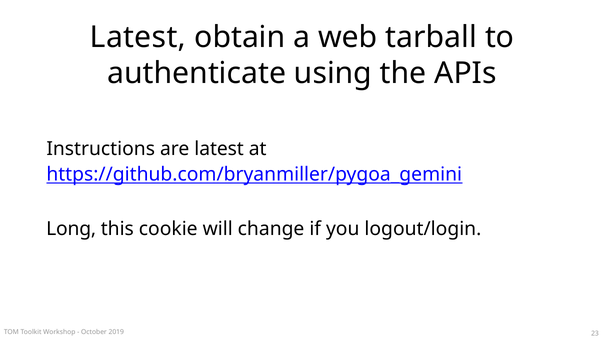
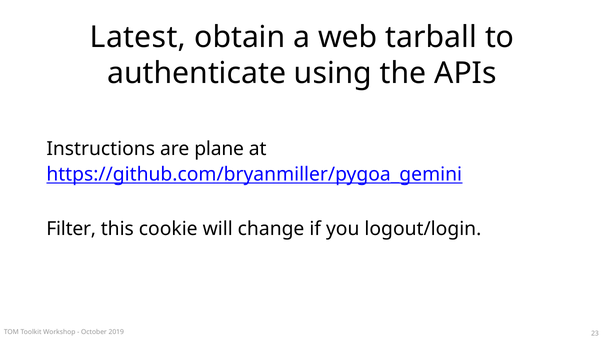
are latest: latest -> plane
Long: Long -> Filter
